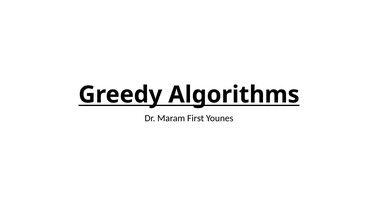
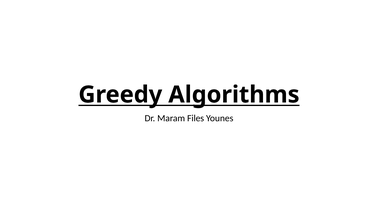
First: First -> Files
